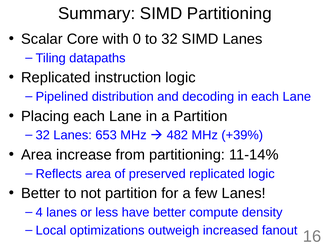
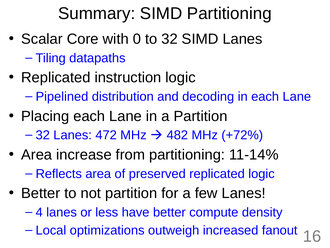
653: 653 -> 472
+39%: +39% -> +72%
